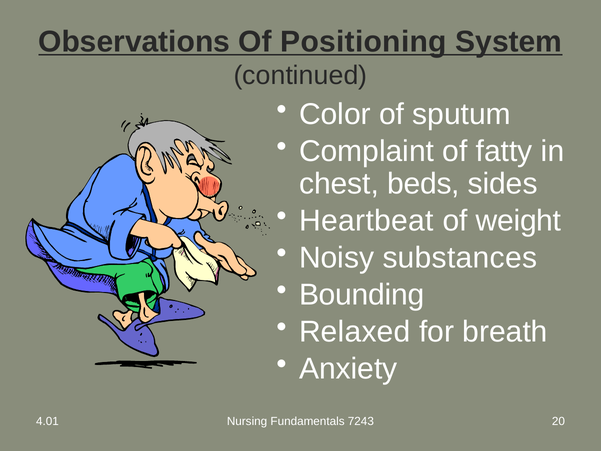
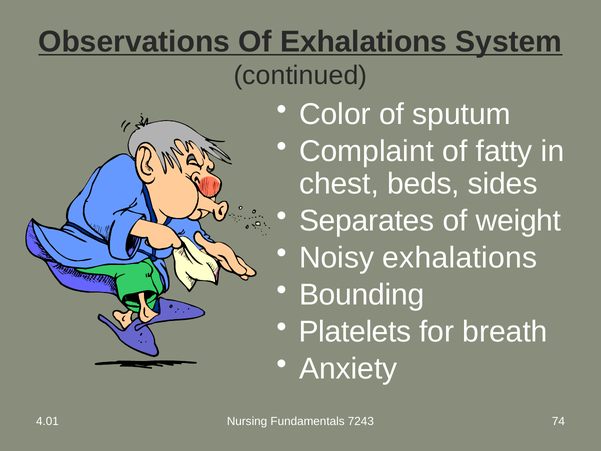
Of Positioning: Positioning -> Exhalations
Heartbeat: Heartbeat -> Separates
Noisy substances: substances -> exhalations
Relaxed: Relaxed -> Platelets
20: 20 -> 74
